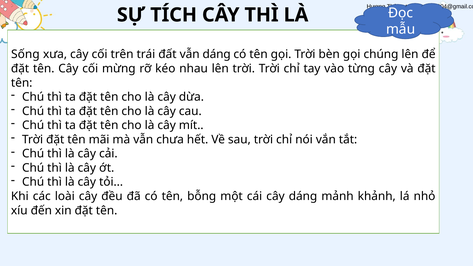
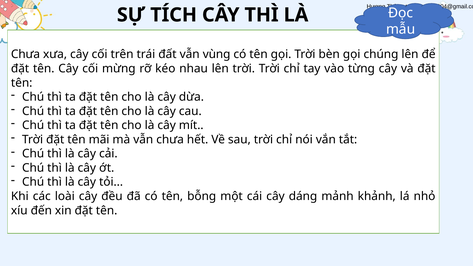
Sống at (25, 54): Sống -> Chưa
vẫn dáng: dáng -> vùng
